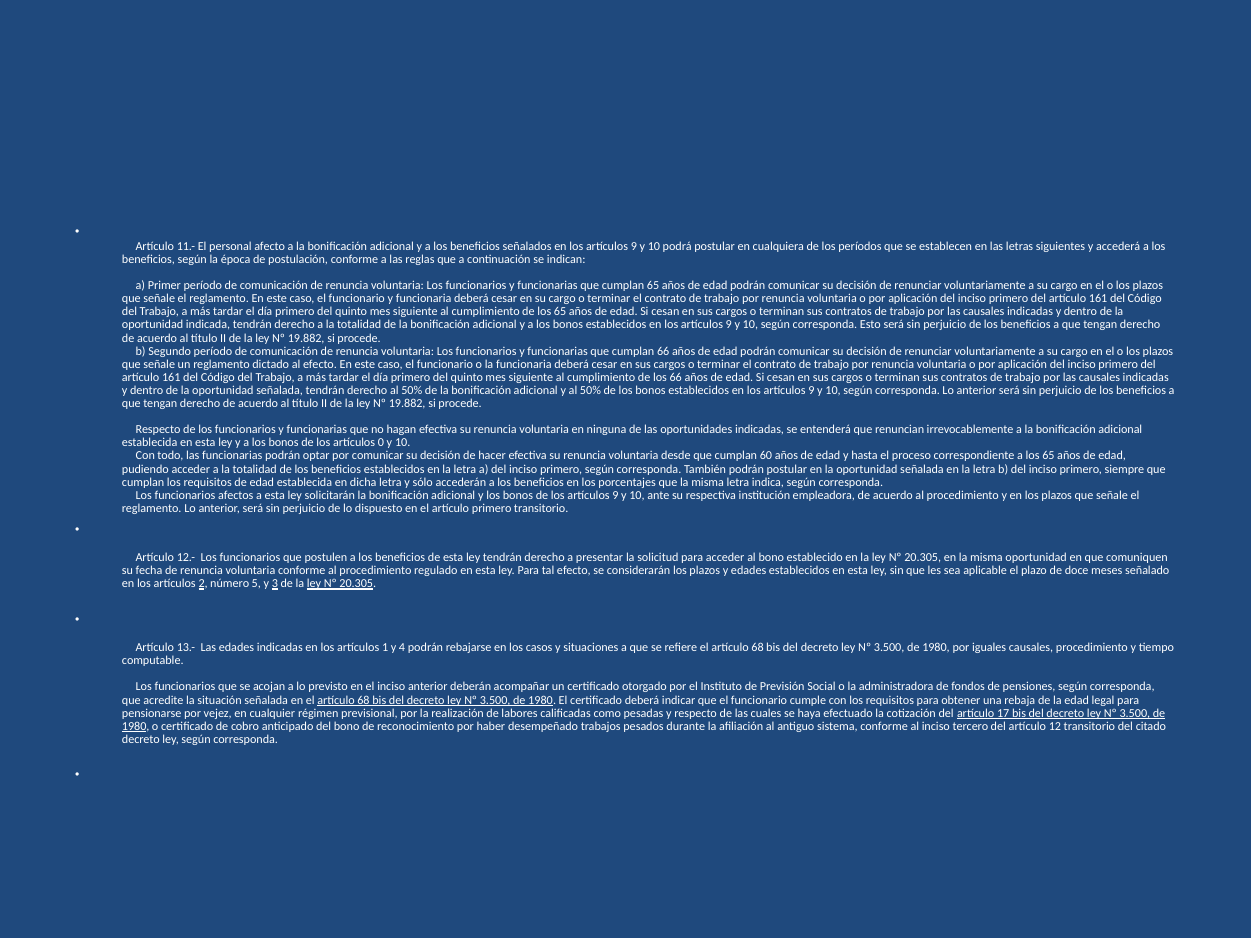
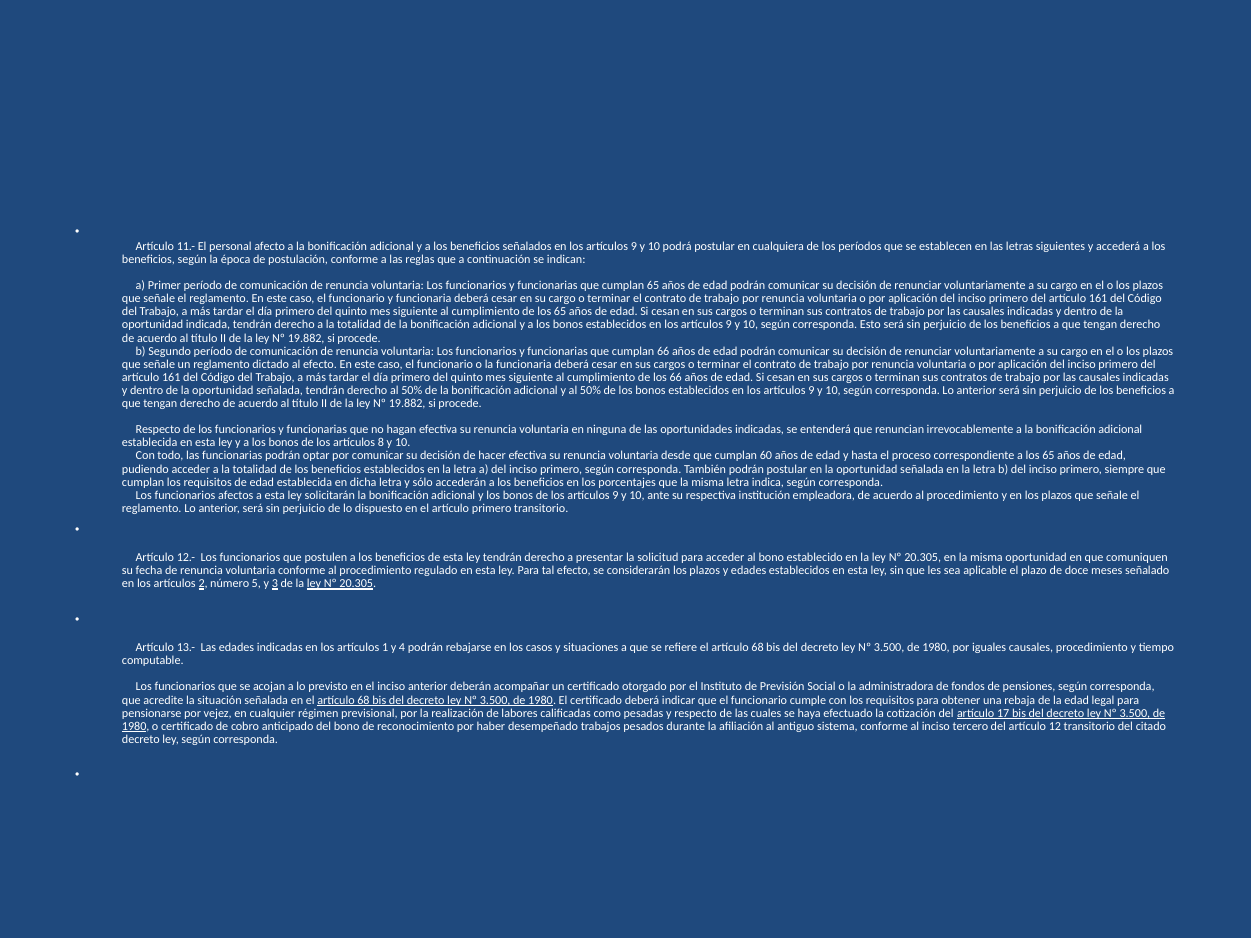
0: 0 -> 8
